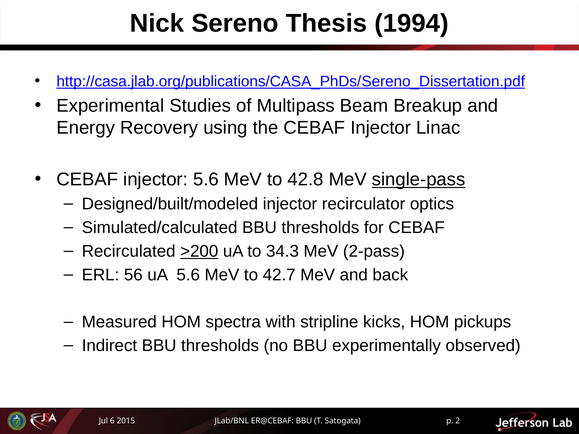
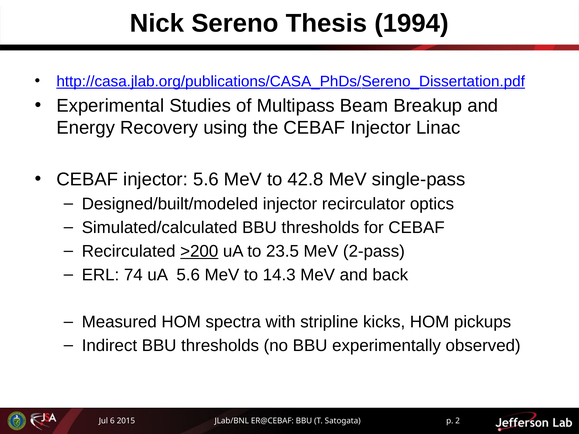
single-pass underline: present -> none
34.3: 34.3 -> 23.5
56: 56 -> 74
42.7: 42.7 -> 14.3
